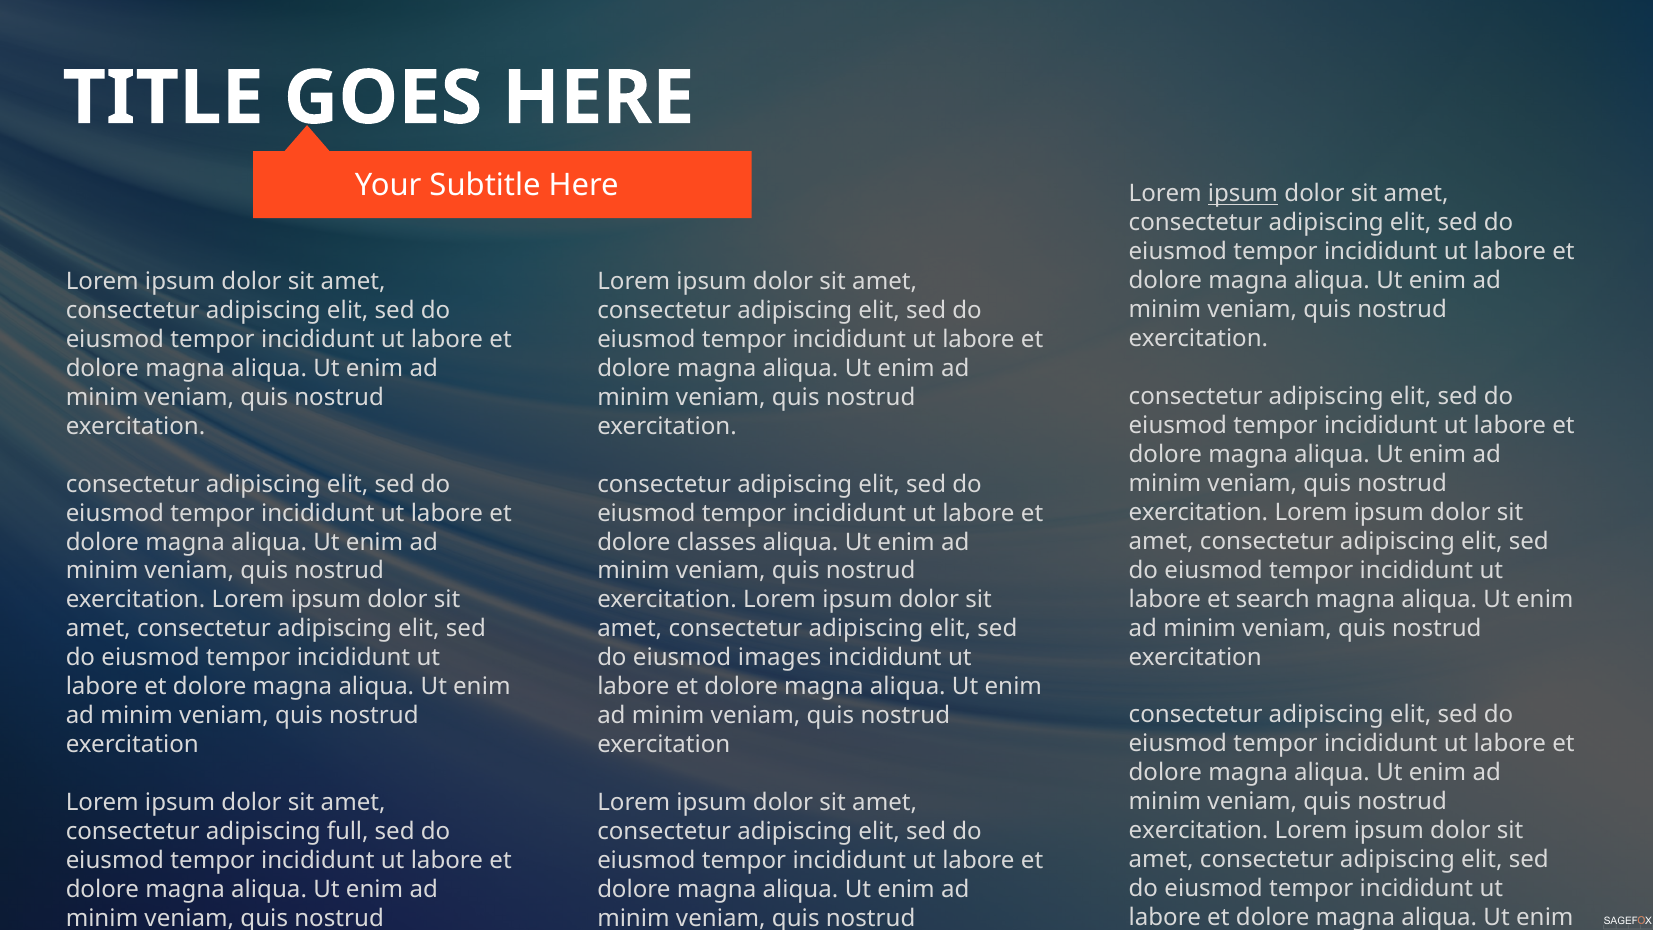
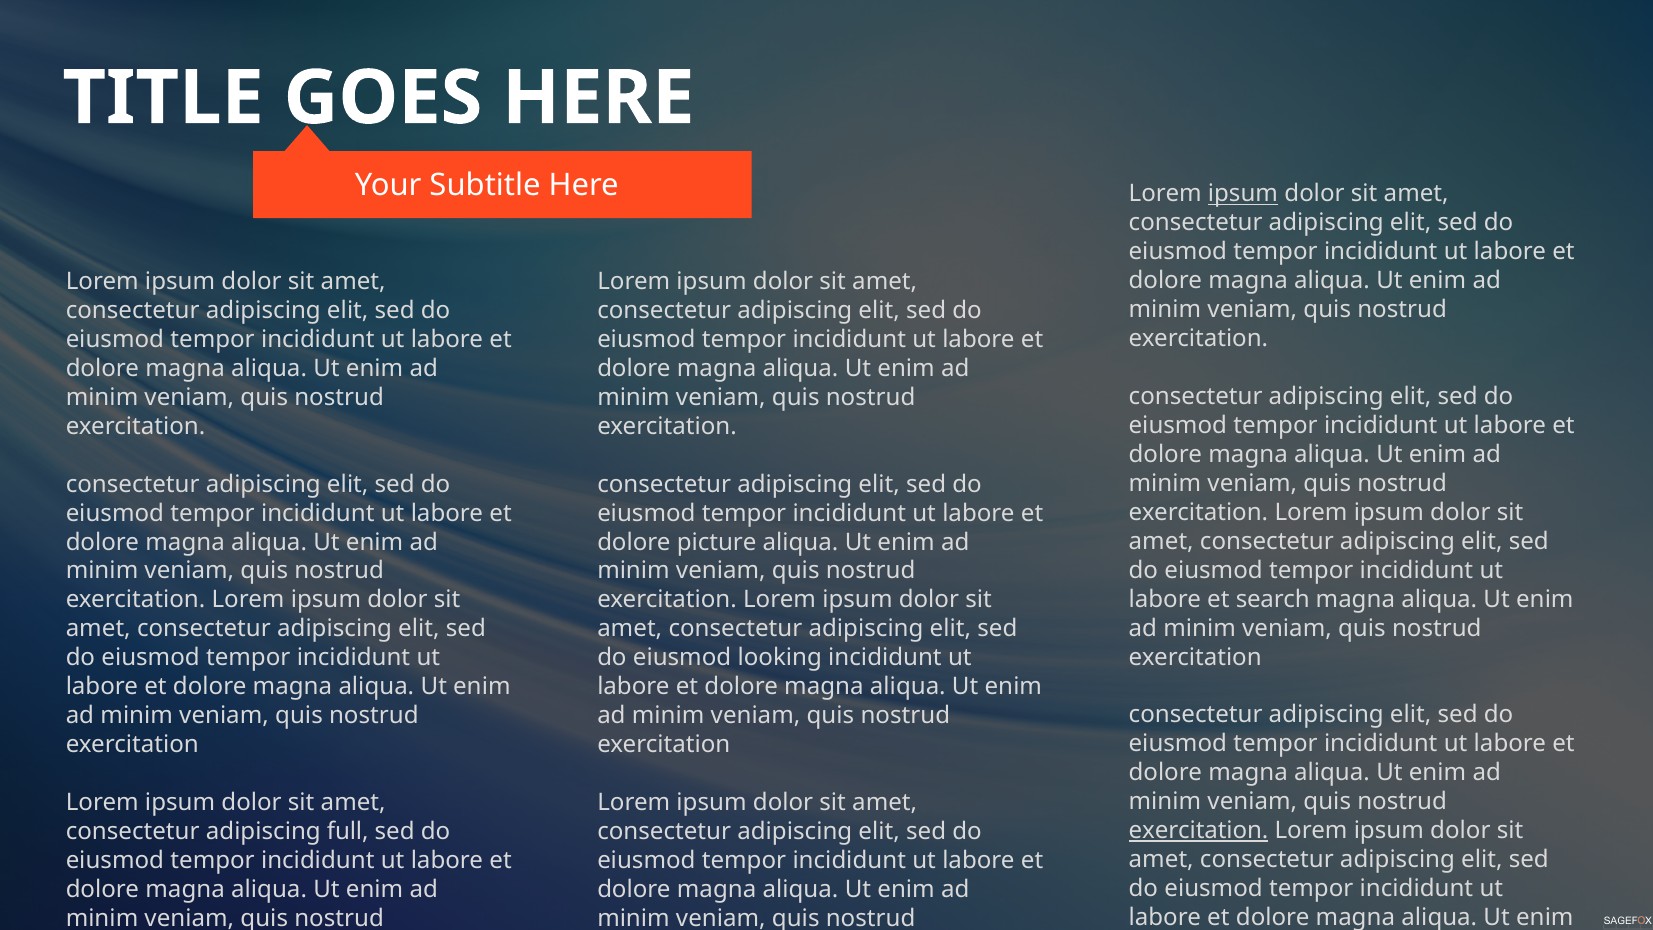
classes: classes -> picture
images: images -> looking
exercitation at (1199, 831) underline: none -> present
